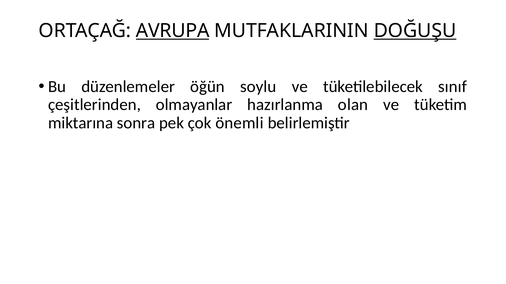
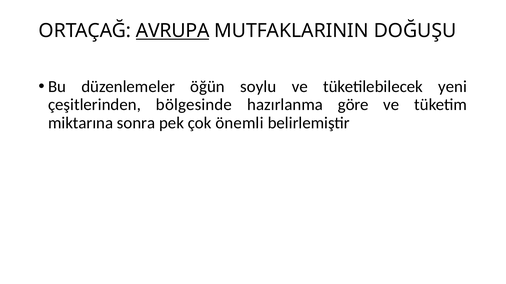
DOĞUŞU underline: present -> none
sınıf: sınıf -> yeni
olmayanlar: olmayanlar -> bölgesinde
olan: olan -> göre
